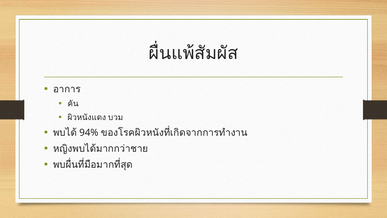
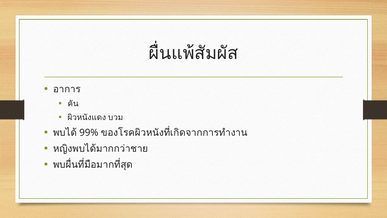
94%: 94% -> 99%
